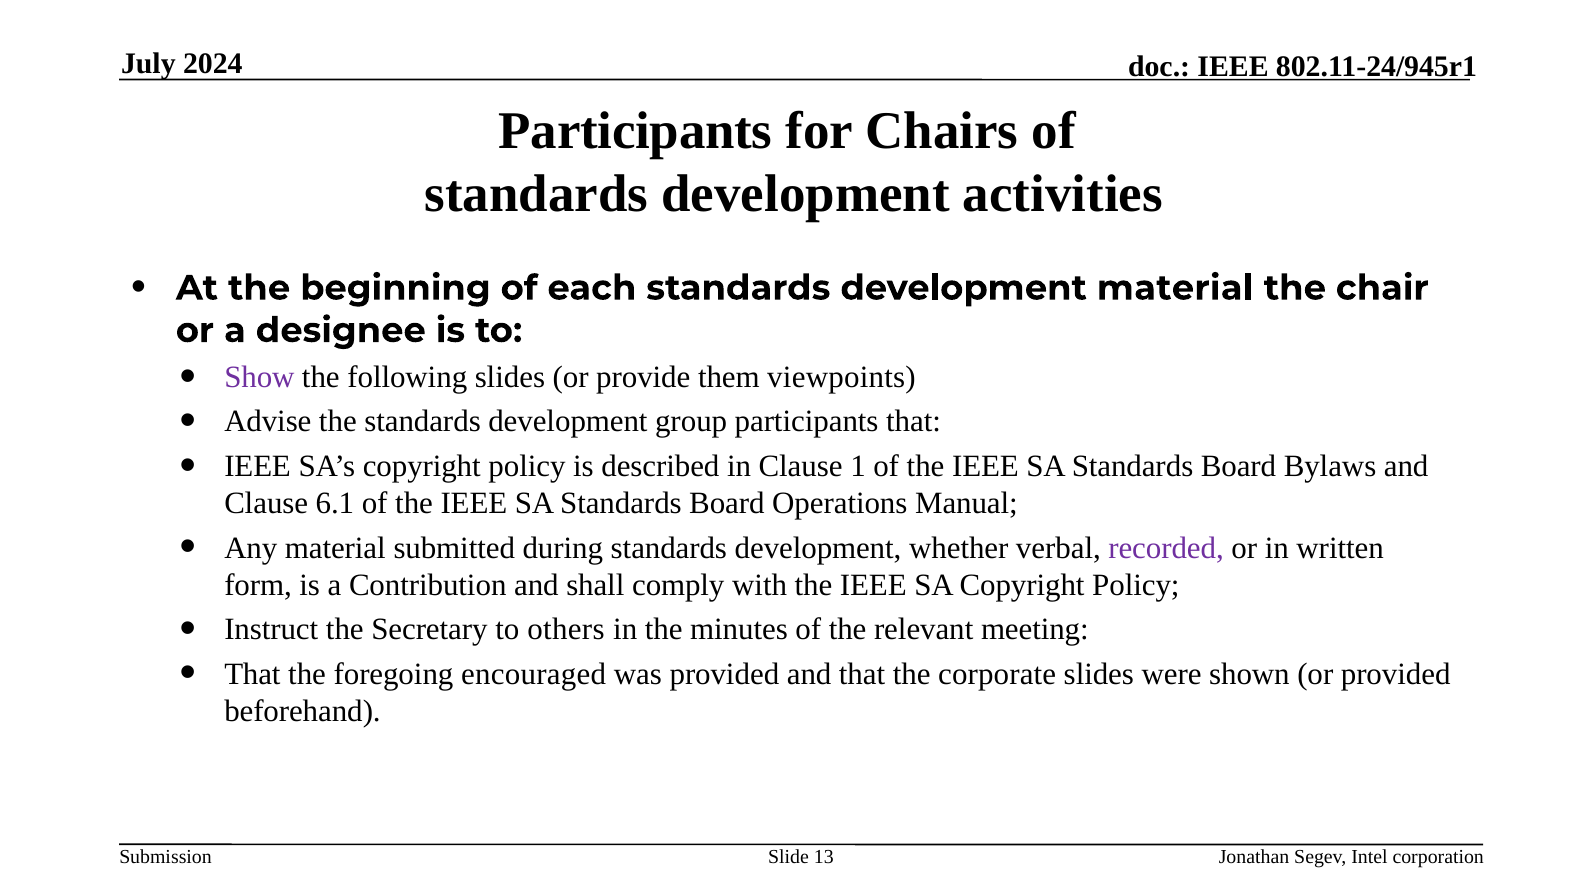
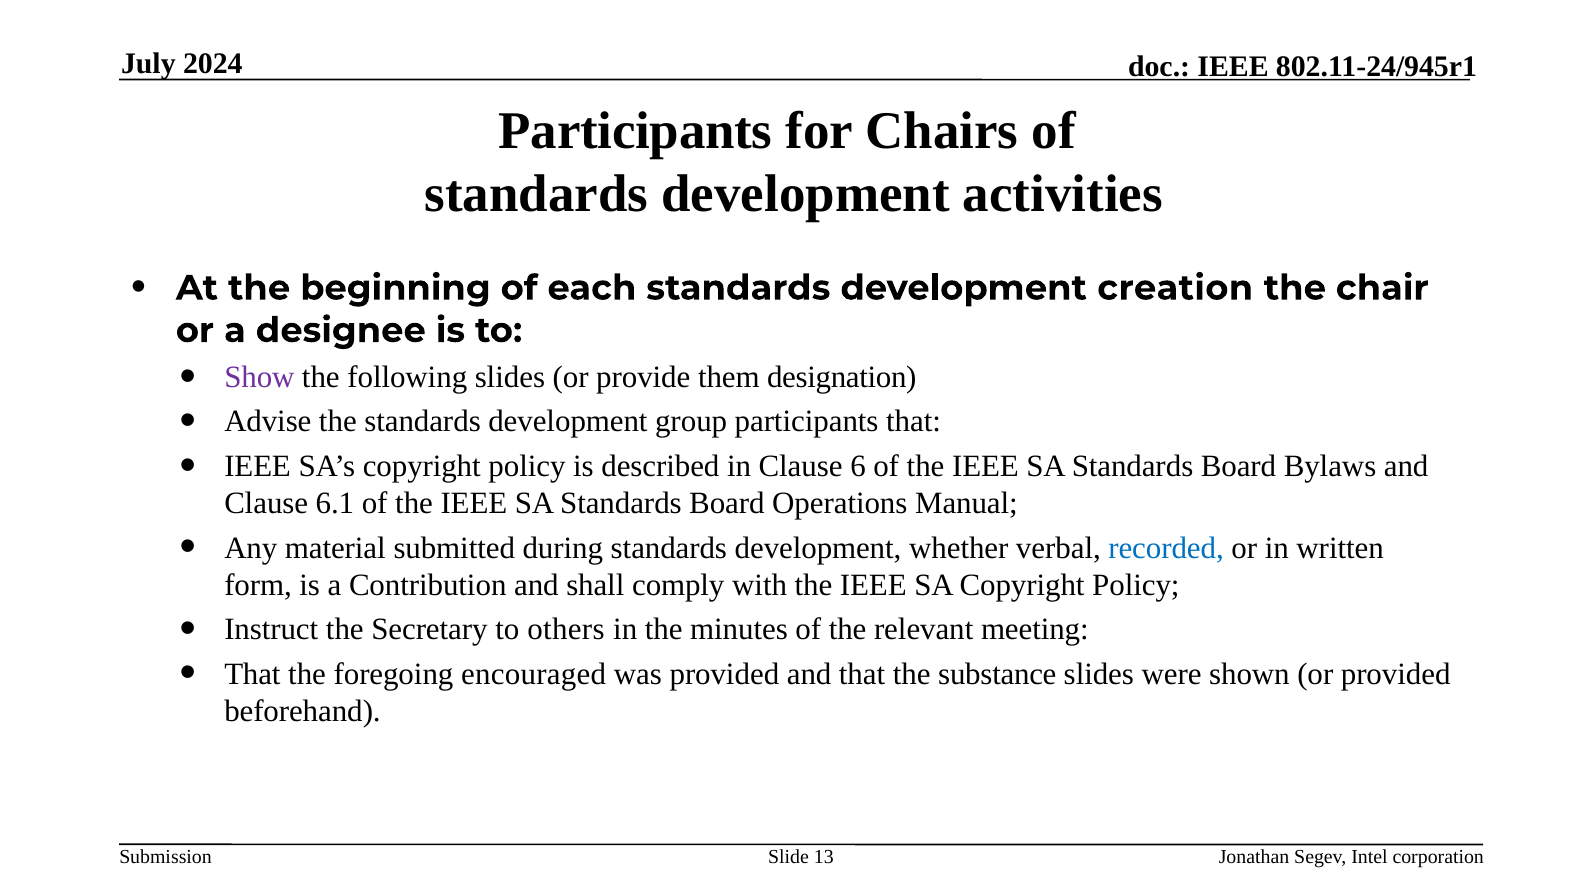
development material: material -> creation
viewpoints: viewpoints -> designation
1: 1 -> 6
recorded colour: purple -> blue
corporate: corporate -> substance
